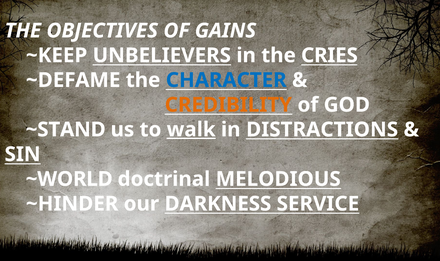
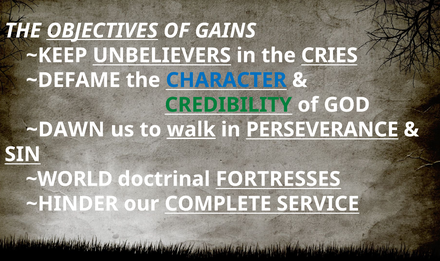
OBJECTIVES underline: none -> present
CREDIBILITY colour: orange -> green
~STAND: ~STAND -> ~DAWN
DISTRACTIONS: DISTRACTIONS -> PERSEVERANCE
MELODIOUS: MELODIOUS -> FORTRESSES
DARKNESS: DARKNESS -> COMPLETE
